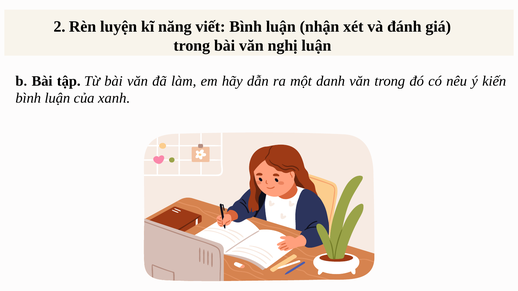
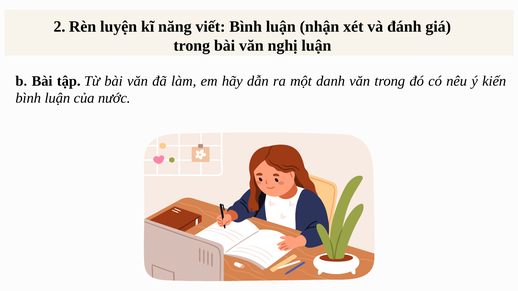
xanh: xanh -> nước
